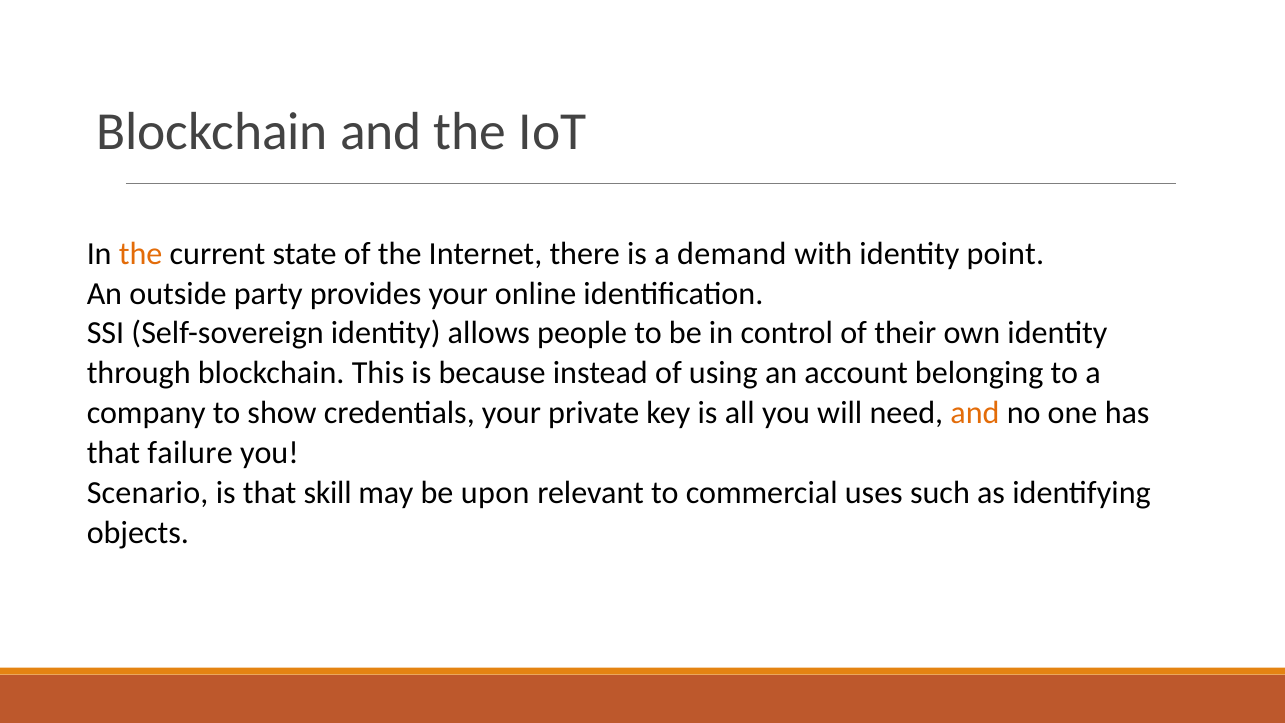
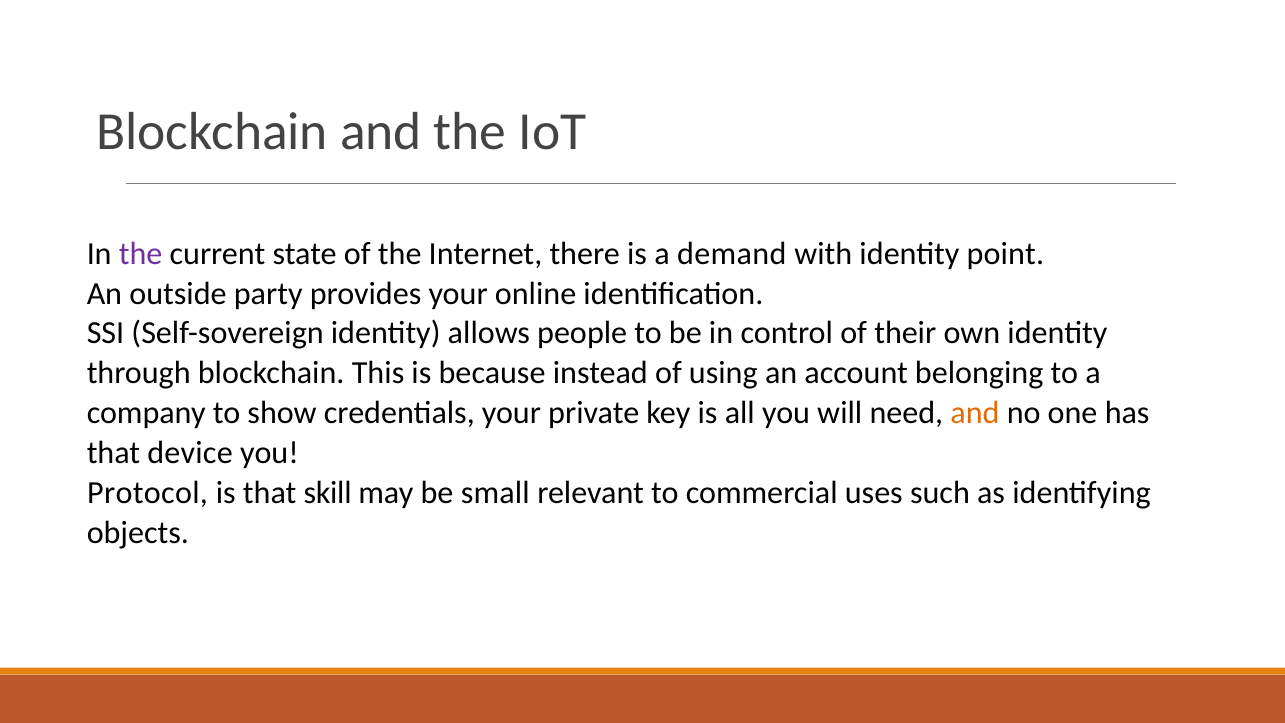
the at (141, 254) colour: orange -> purple
failure: failure -> device
Scenario: Scenario -> Protocol
upon: upon -> small
